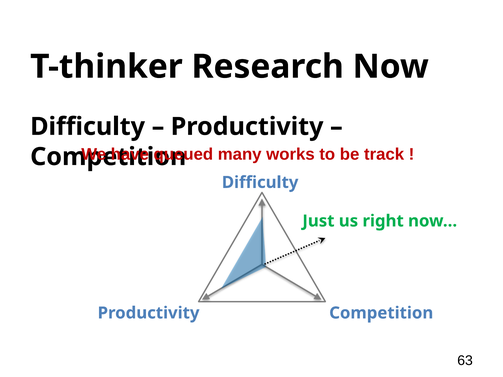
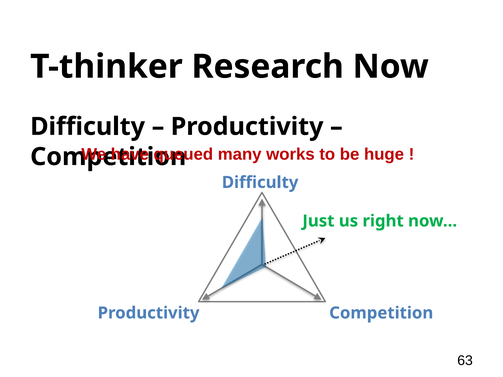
track: track -> huge
